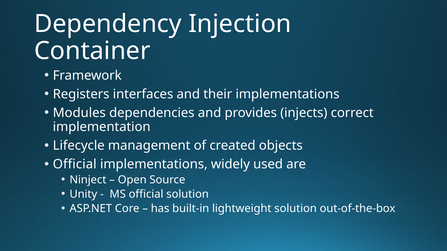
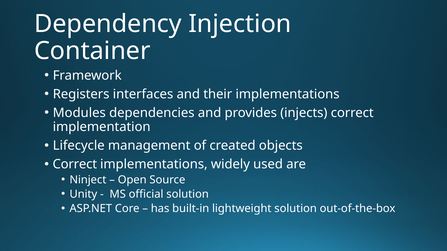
Official at (75, 165): Official -> Correct
